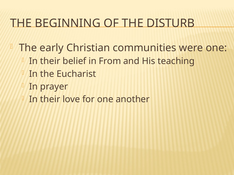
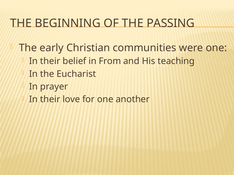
DISTURB: DISTURB -> PASSING
